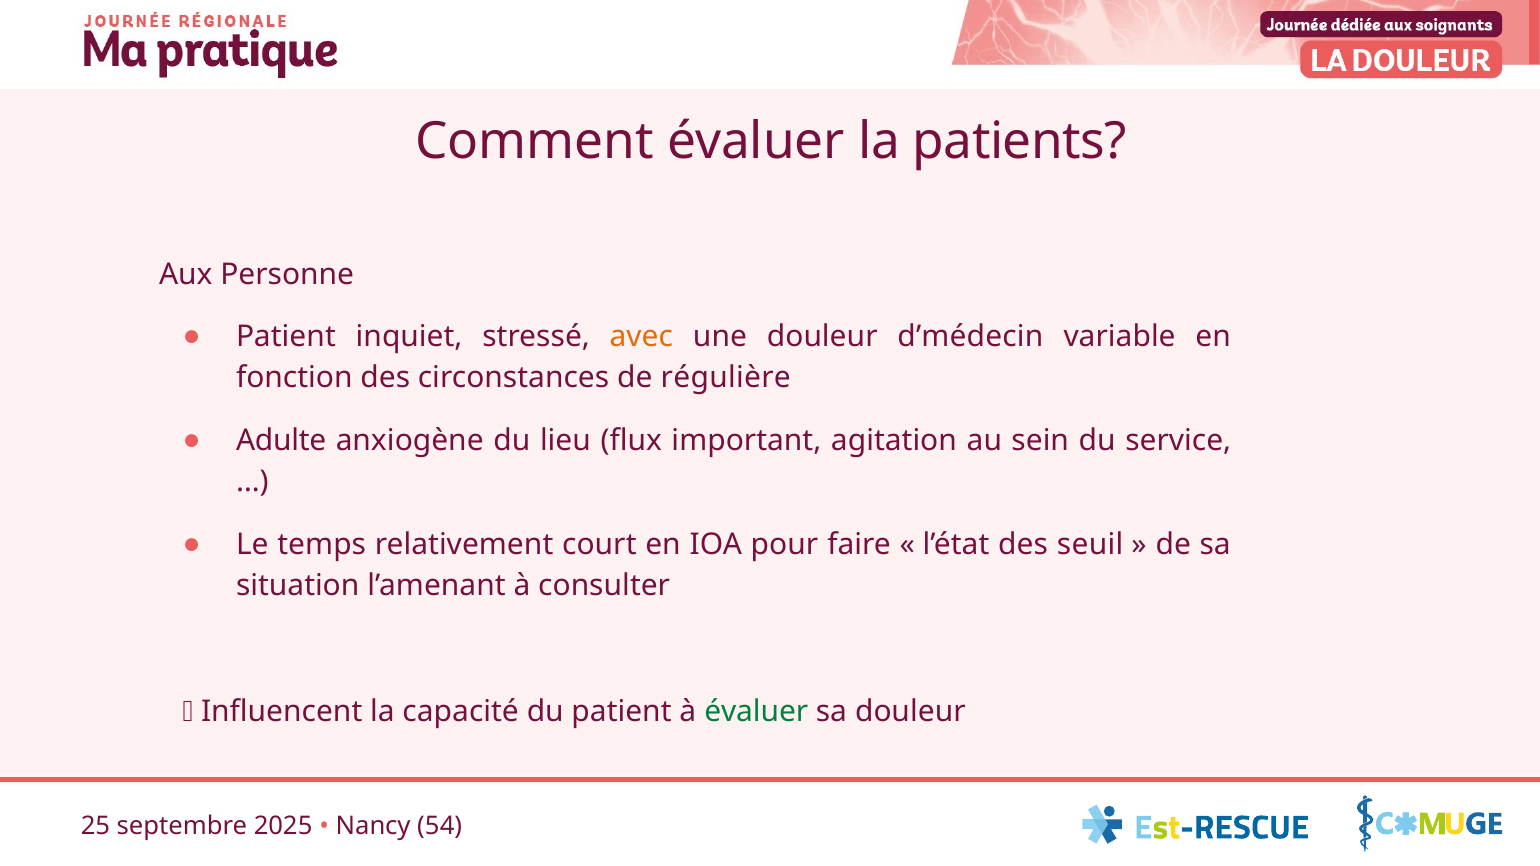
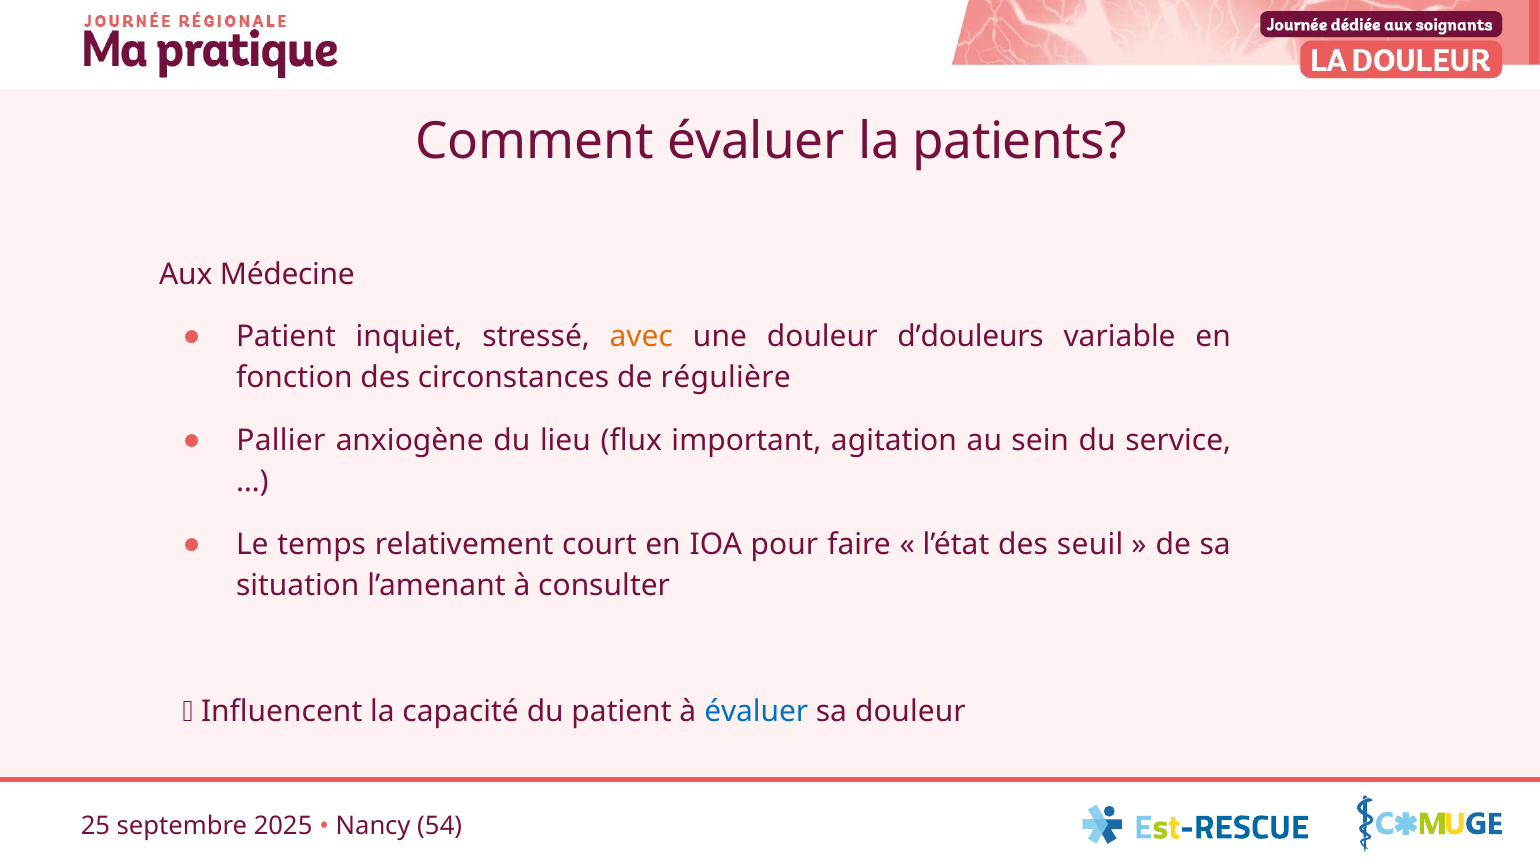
Personne: Personne -> Médecine
d’médecin: d’médecin -> d’douleurs
Adulte: Adulte -> Pallier
évaluer at (756, 712) colour: green -> blue
